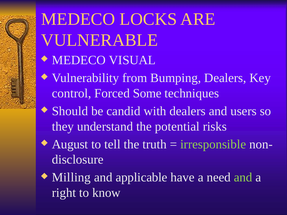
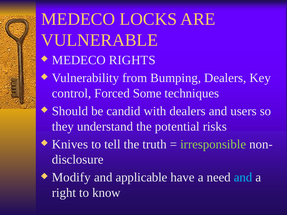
VISUAL: VISUAL -> RIGHTS
August: August -> Knives
Milling: Milling -> Modify
and at (243, 178) colour: light green -> light blue
